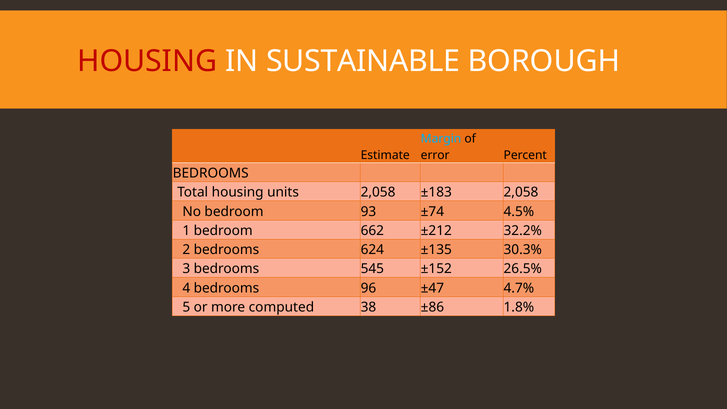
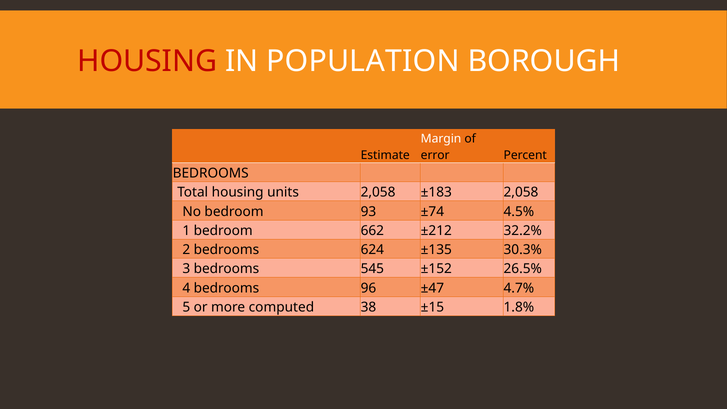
SUSTAINABLE: SUSTAINABLE -> POPULATION
Margin colour: light blue -> white
±86: ±86 -> ±15
